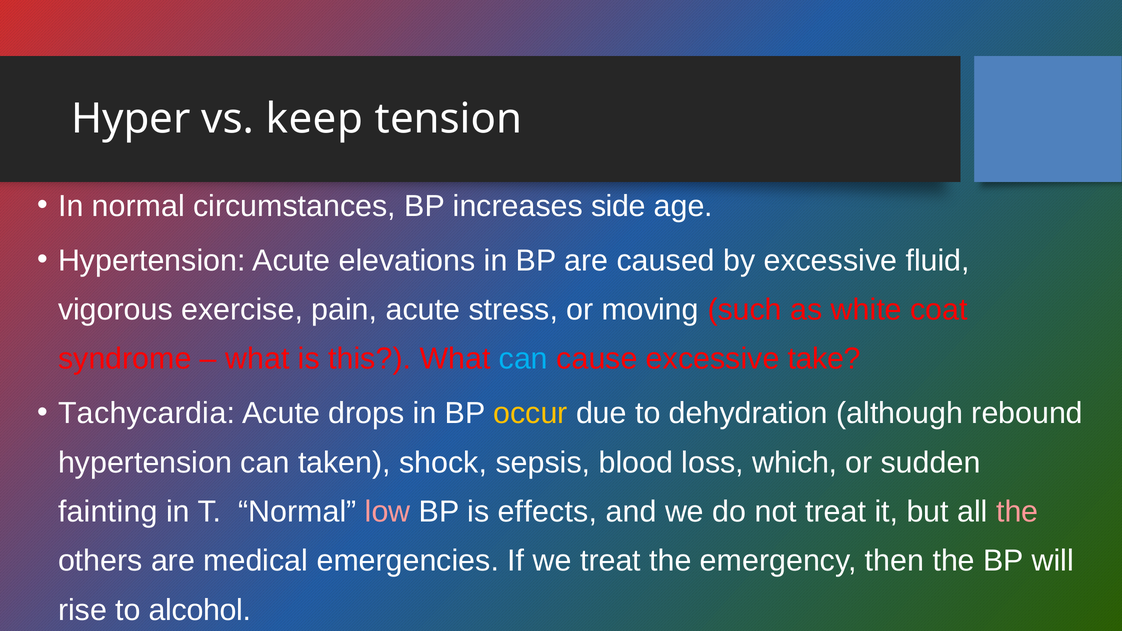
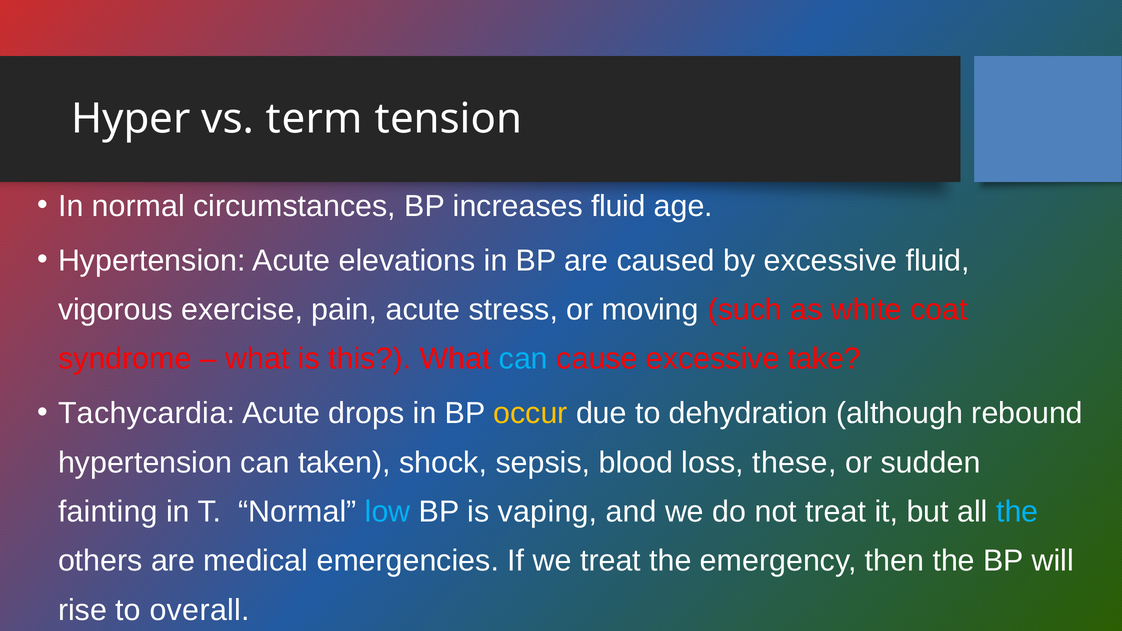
keep: keep -> term
increases side: side -> fluid
which: which -> these
low colour: pink -> light blue
effects: effects -> vaping
the at (1017, 512) colour: pink -> light blue
alcohol: alcohol -> overall
